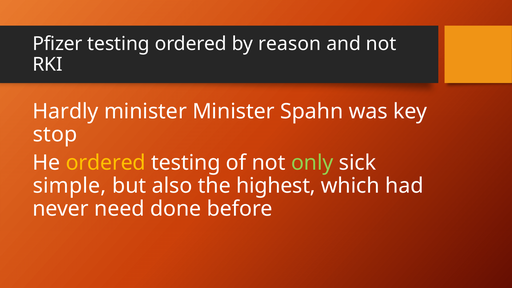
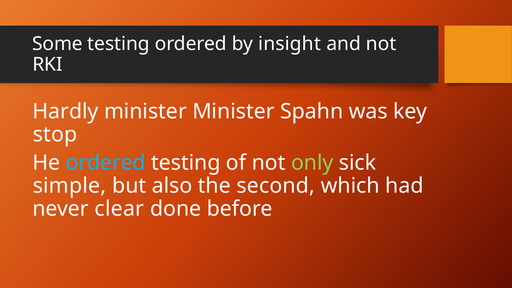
Pfizer: Pfizer -> Some
reason: reason -> insight
ordered at (106, 163) colour: yellow -> light blue
highest: highest -> second
need: need -> clear
